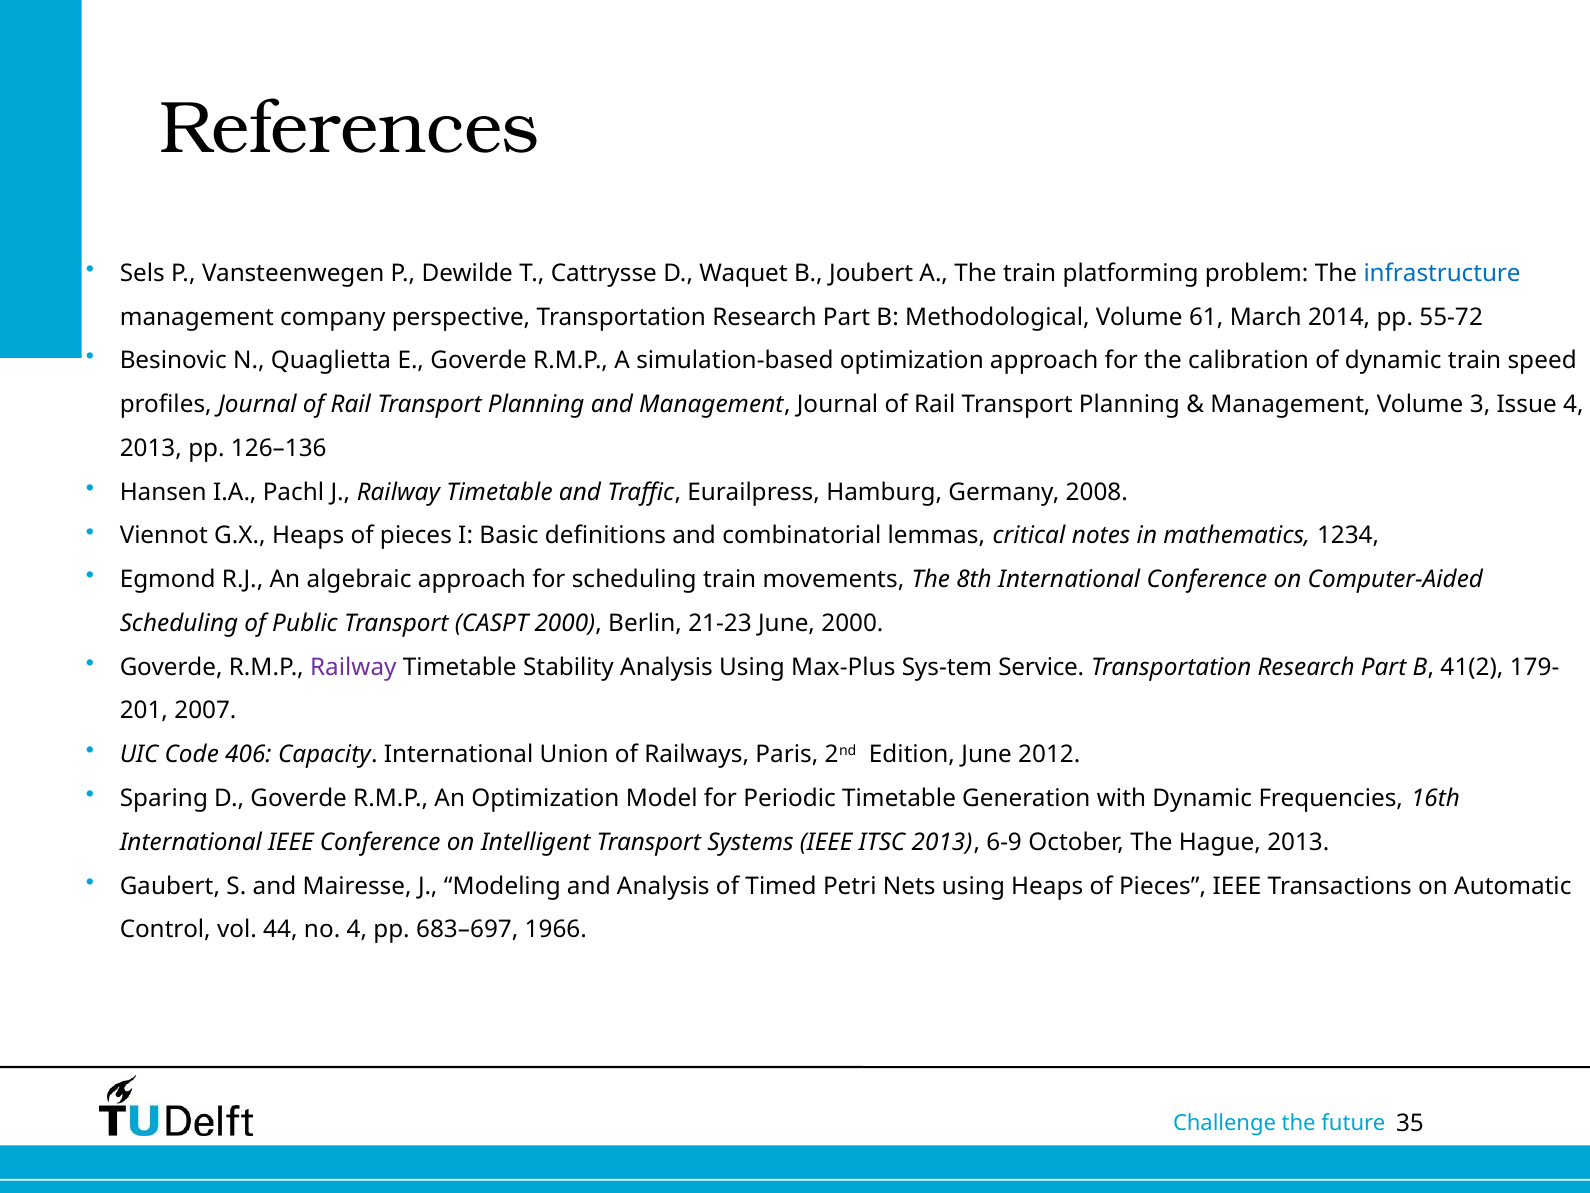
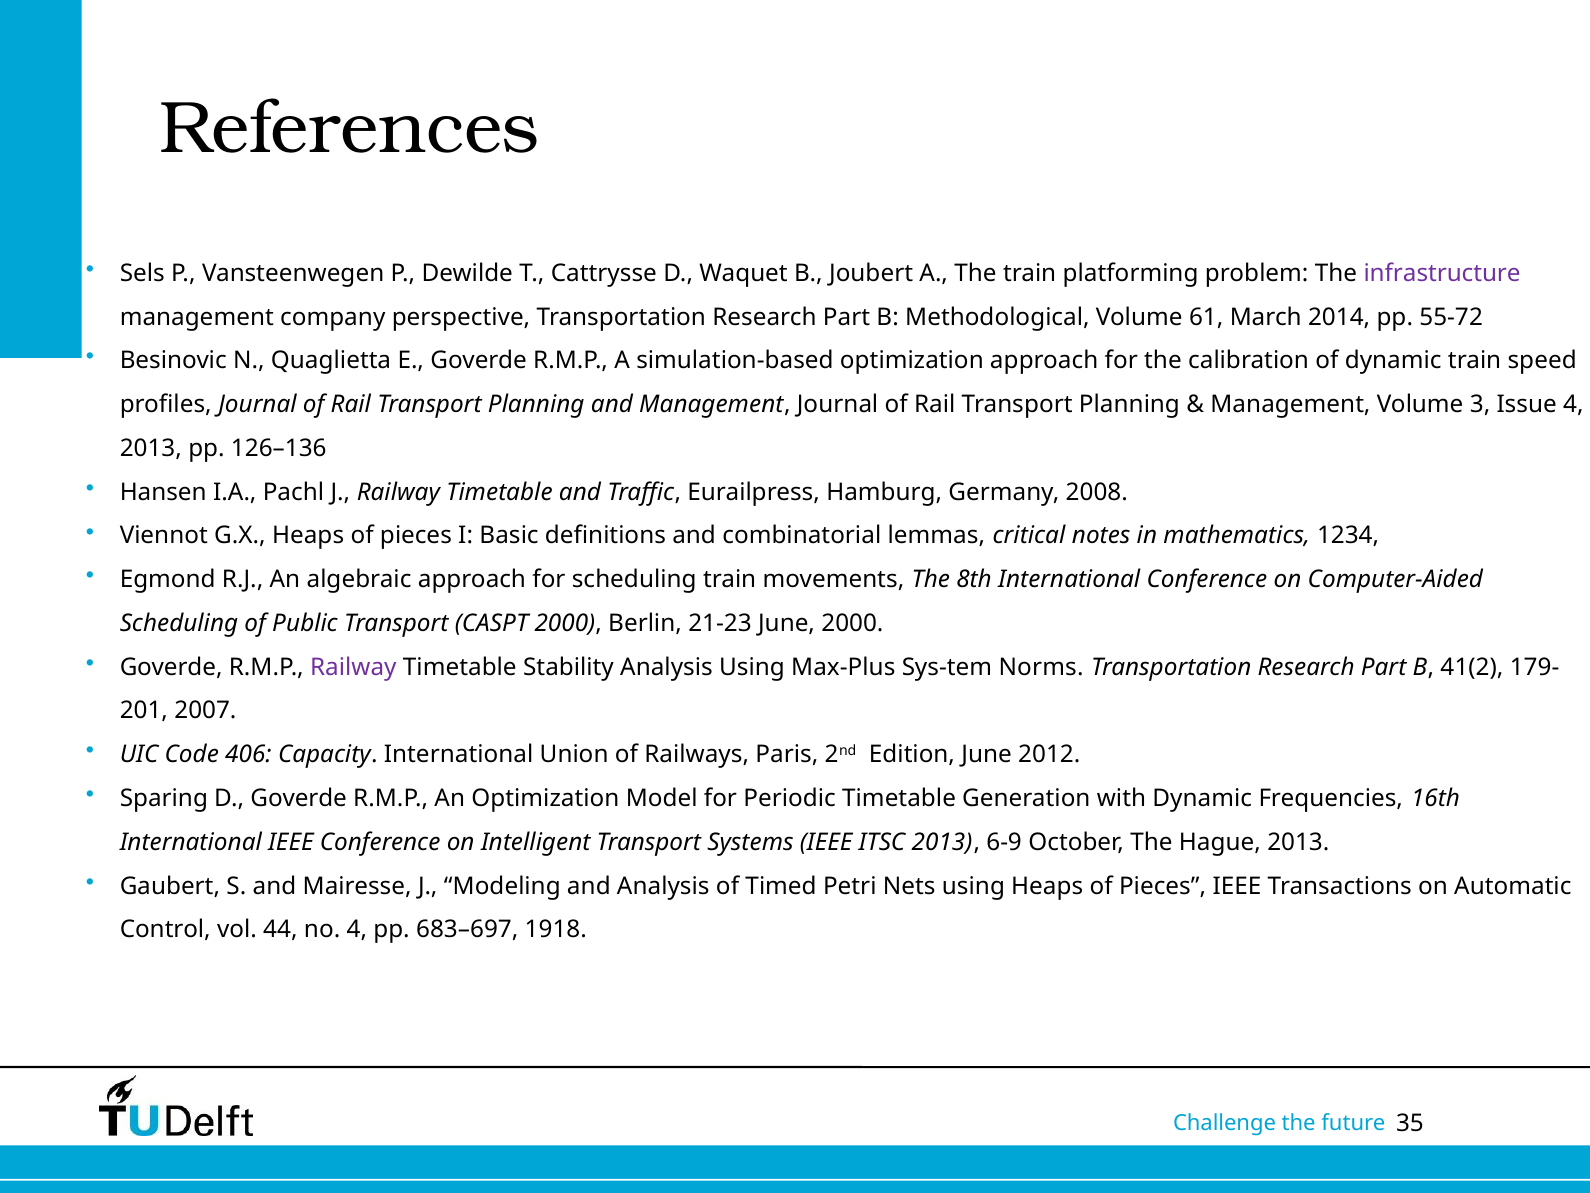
infrastructure colour: blue -> purple
Service: Service -> Norms
1966: 1966 -> 1918
